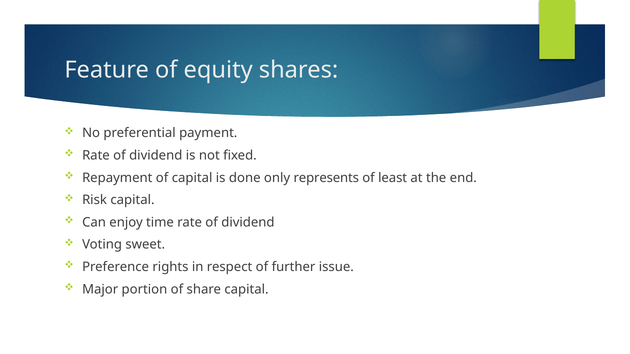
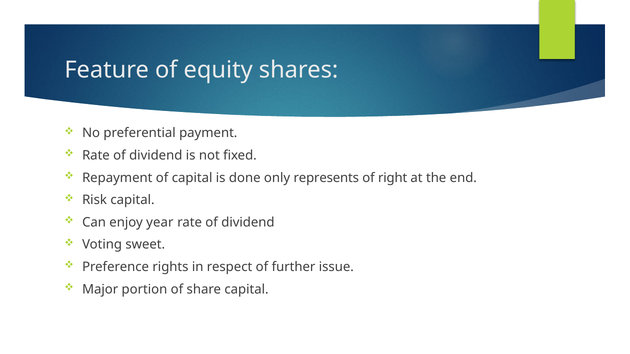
least: least -> right
time: time -> year
